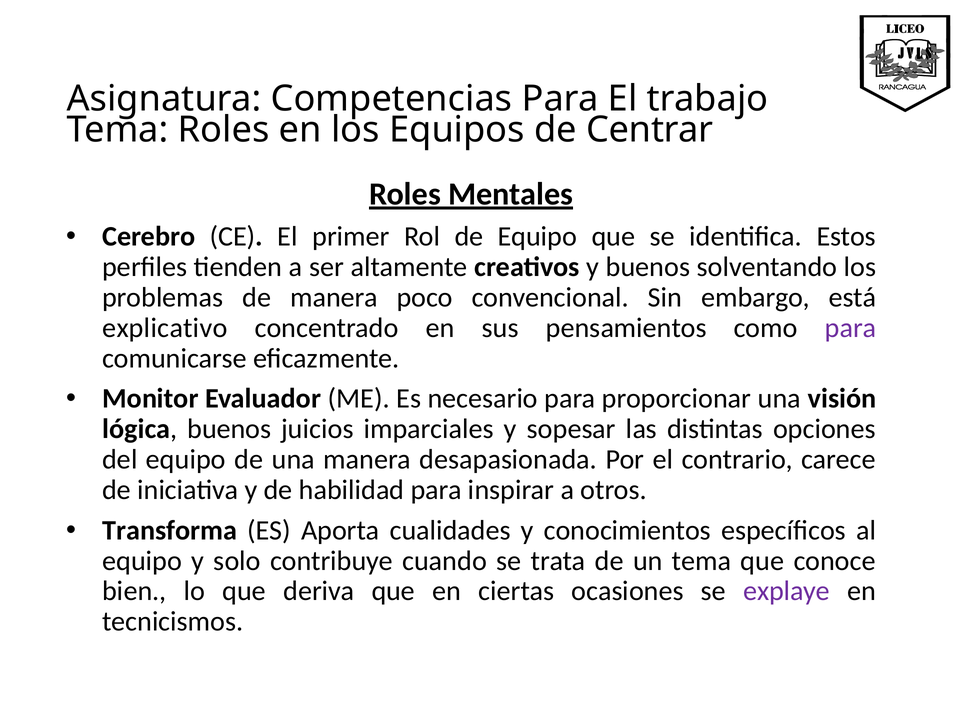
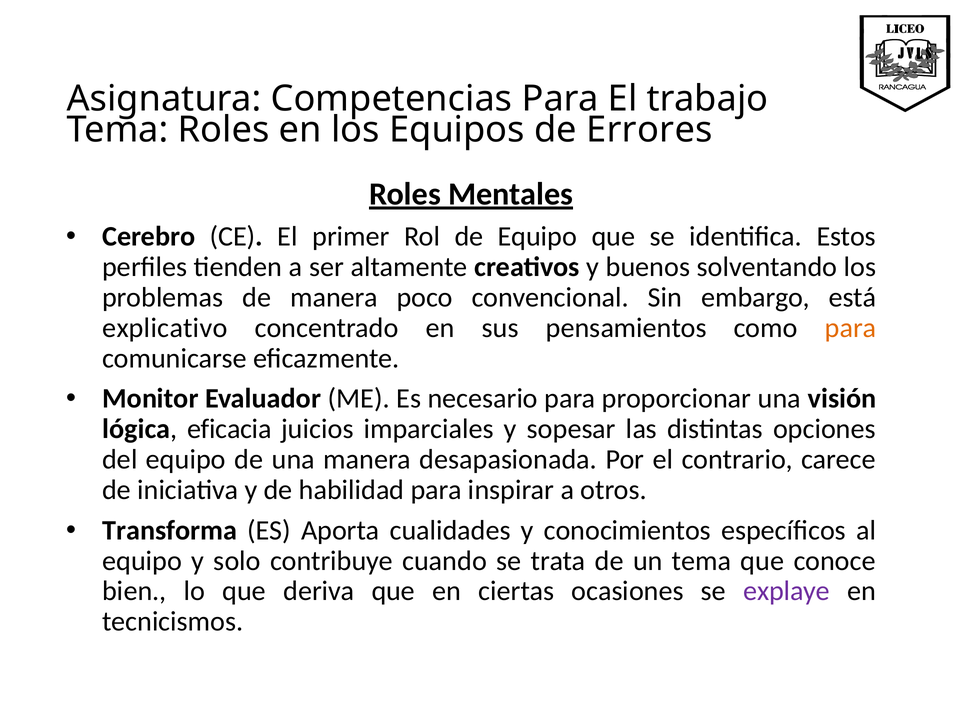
Centrar: Centrar -> Errores
para at (851, 328) colour: purple -> orange
lógica buenos: buenos -> eficacia
